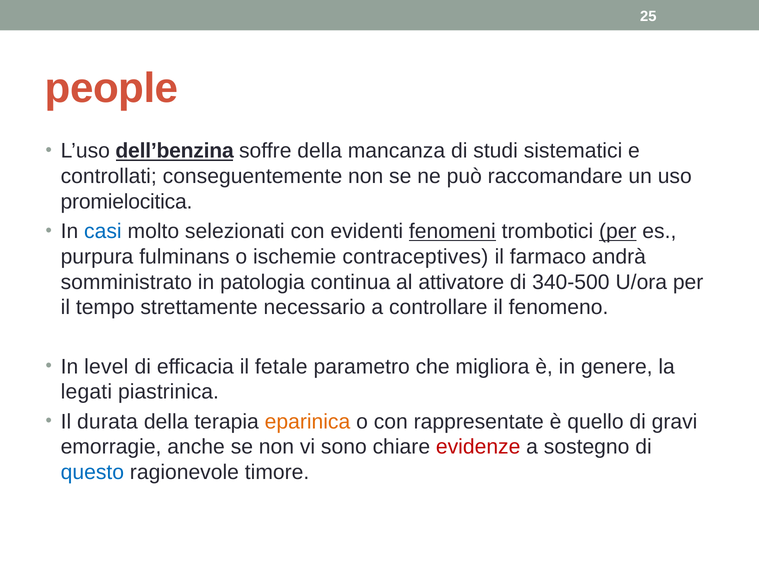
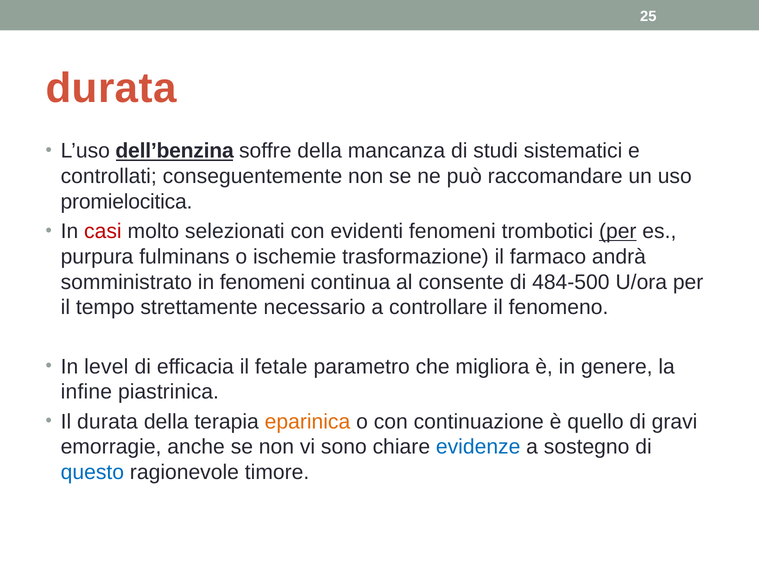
people at (112, 88): people -> durata
casi colour: blue -> red
fenomeni at (452, 231) underline: present -> none
contraceptives: contraceptives -> trasformazione
in patologia: patologia -> fenomeni
attivatore: attivatore -> consente
340-500: 340-500 -> 484-500
legati: legati -> infine
rappresentate: rappresentate -> continuazione
evidenze colour: red -> blue
